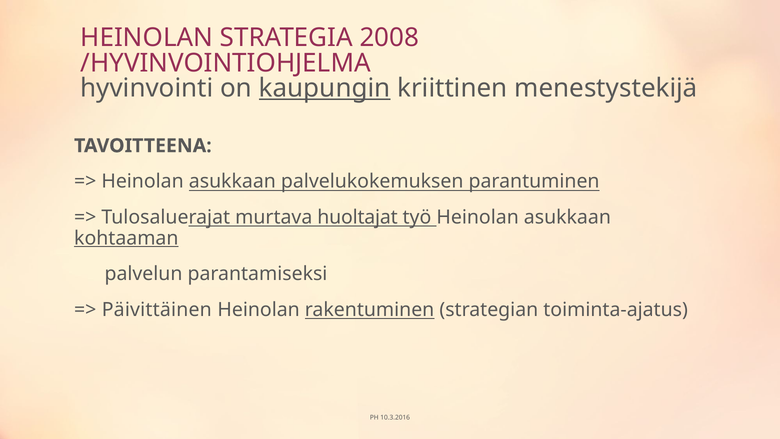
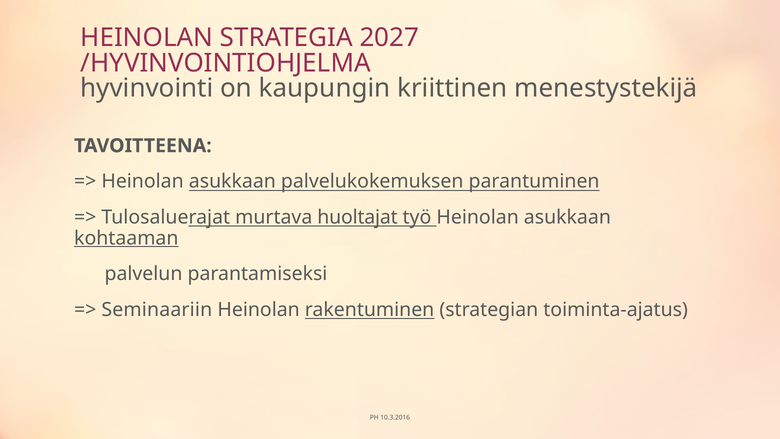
2008: 2008 -> 2027
kaupungin underline: present -> none
Päivittäinen: Päivittäinen -> Seminaariin
